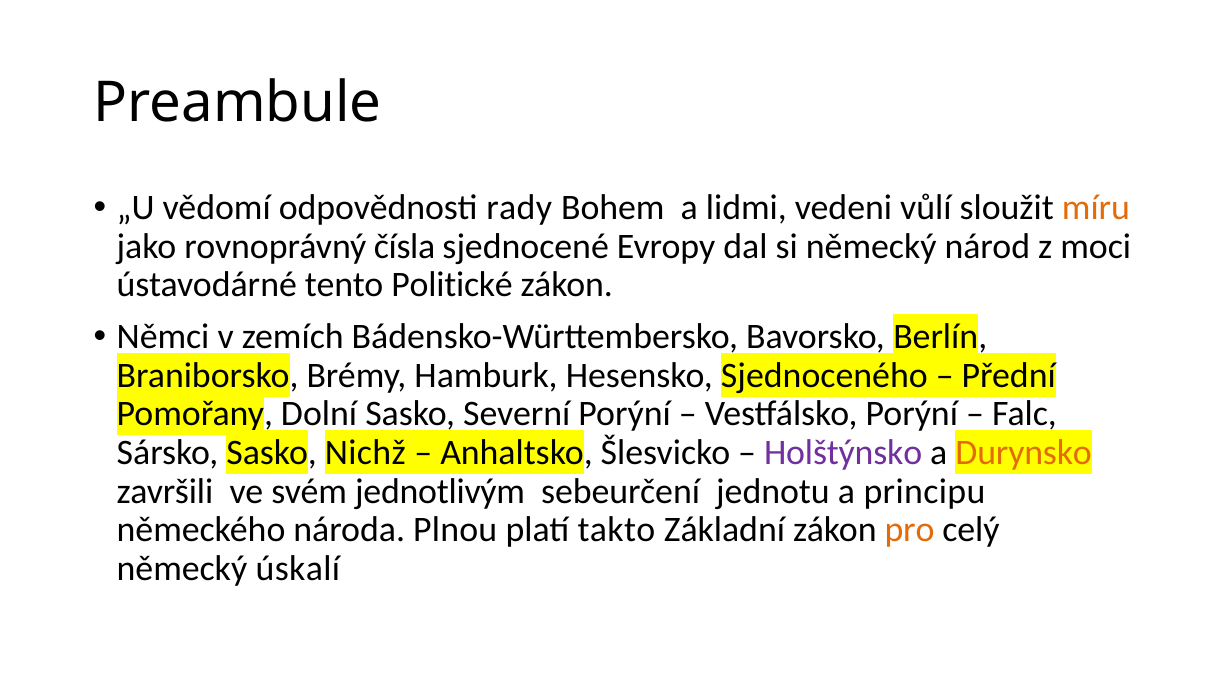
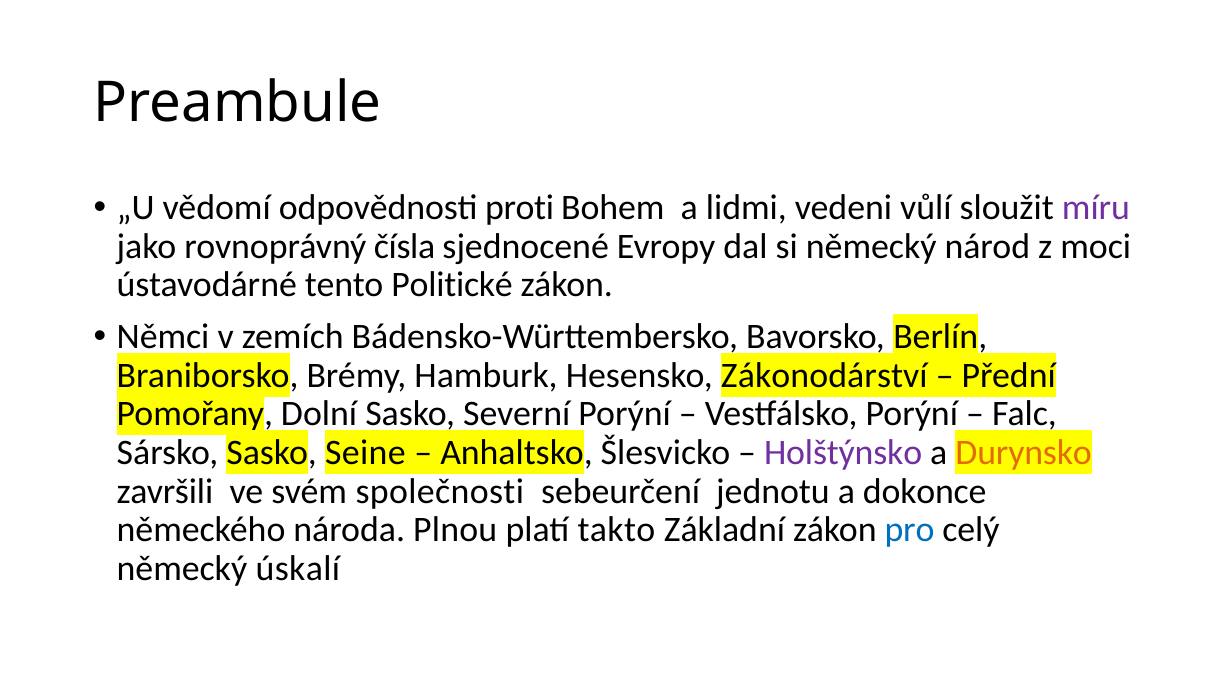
rady: rady -> proti
míru colour: orange -> purple
Sjednoceného: Sjednoceného -> Zákonodárství
Nichž: Nichž -> Seine
jednotlivým: jednotlivým -> společnosti
principu: principu -> dokonce
pro colour: orange -> blue
